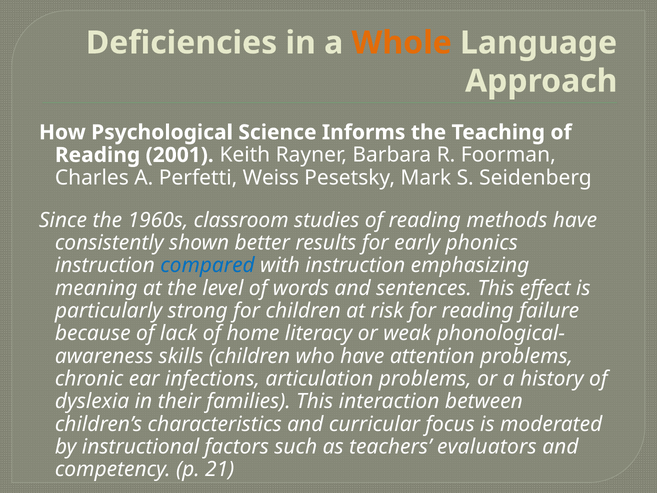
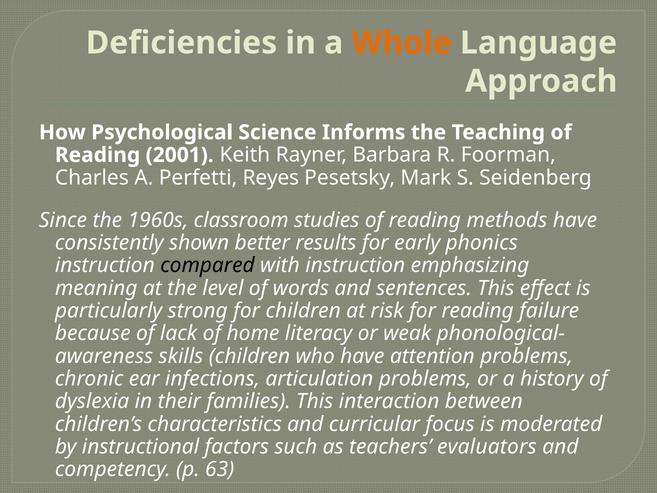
Weiss: Weiss -> Reyes
compared colour: blue -> black
21: 21 -> 63
